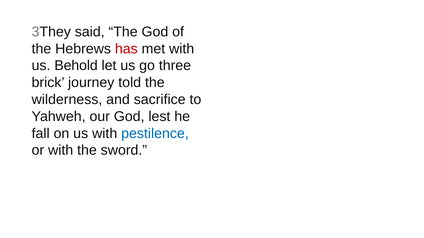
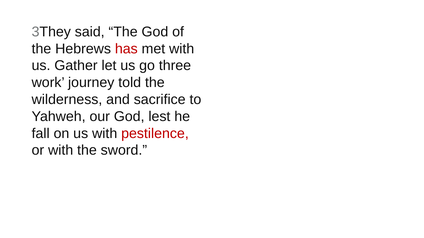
Behold: Behold -> Gather
brick: brick -> work
pestilence colour: blue -> red
